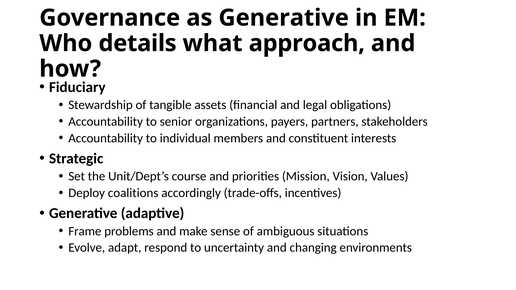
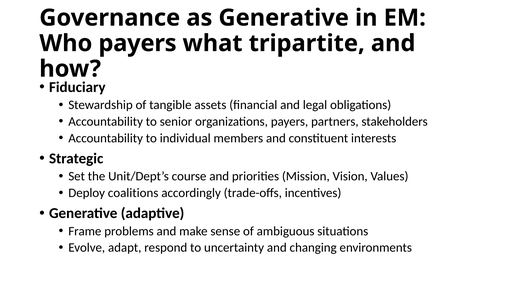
Who details: details -> payers
approach: approach -> tripartite
